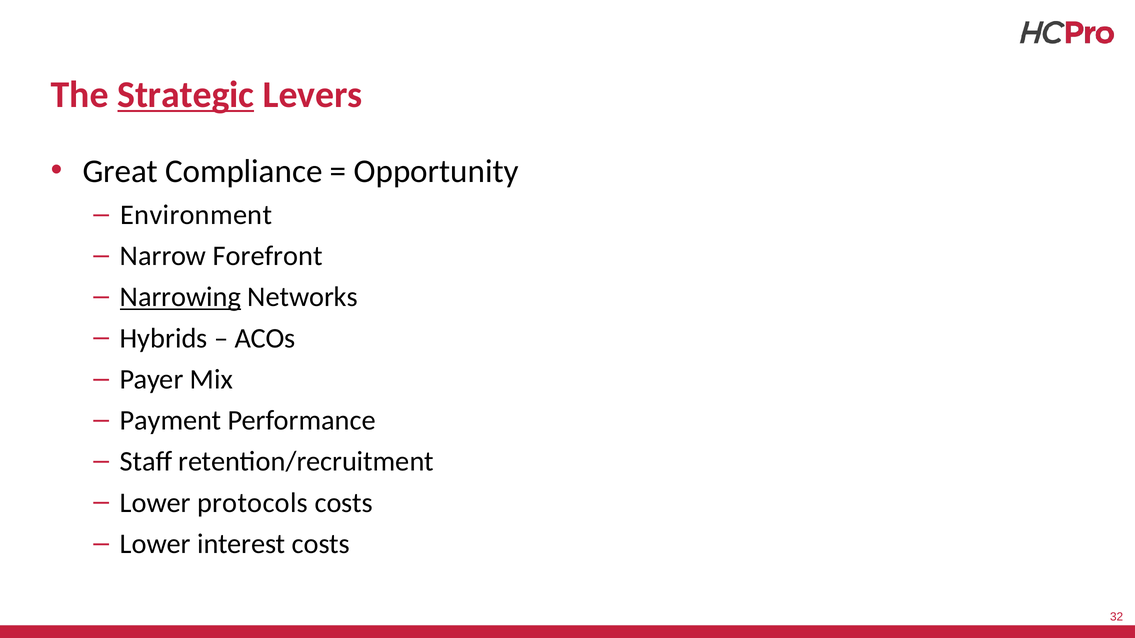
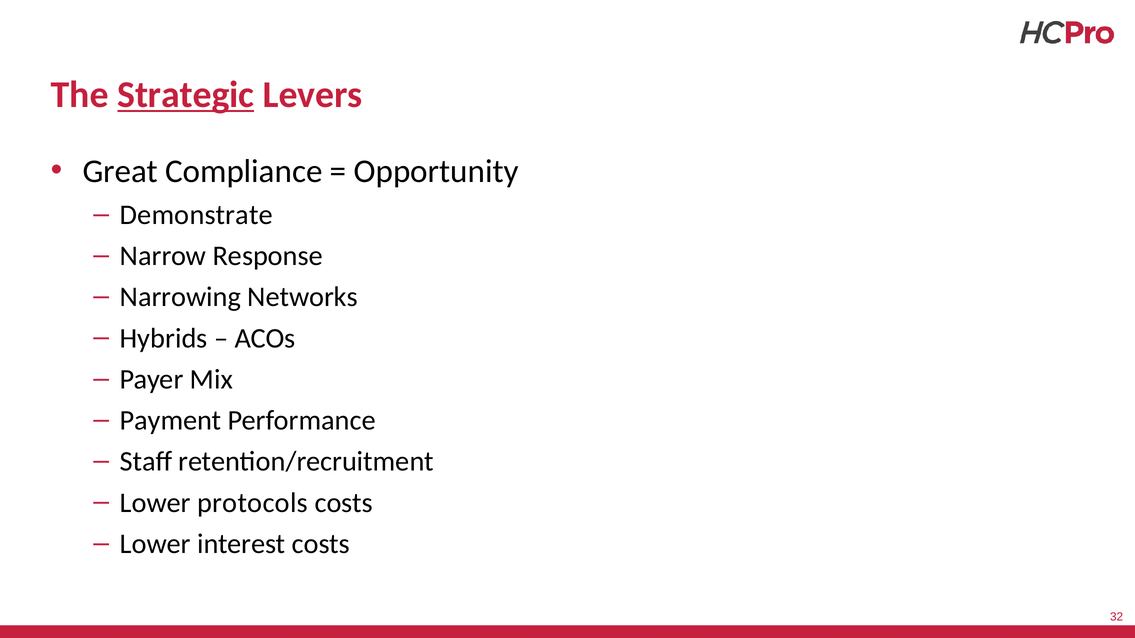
Environment: Environment -> Demonstrate
Forefront: Forefront -> Response
Narrowing underline: present -> none
